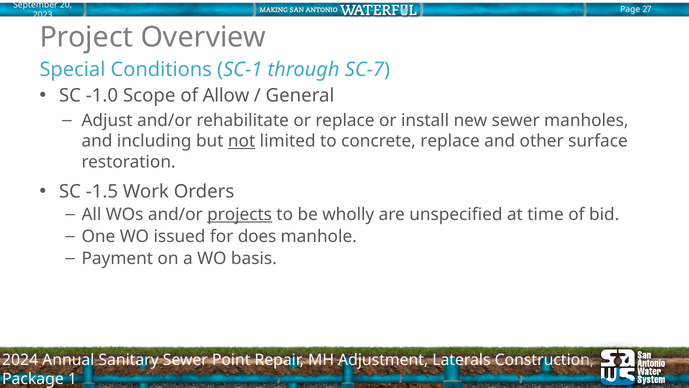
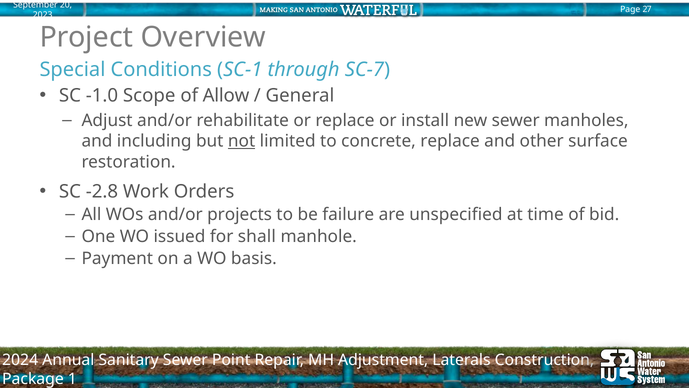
-1.5: -1.5 -> -2.8
projects underline: present -> none
wholly: wholly -> failure
does: does -> shall
